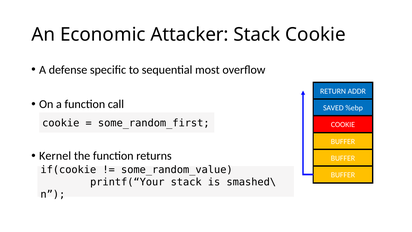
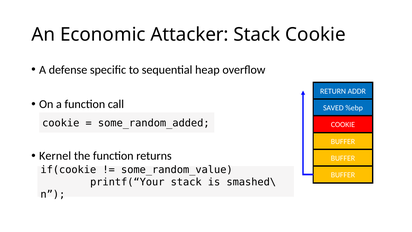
most: most -> heap
some_random_first: some_random_first -> some_random_added
